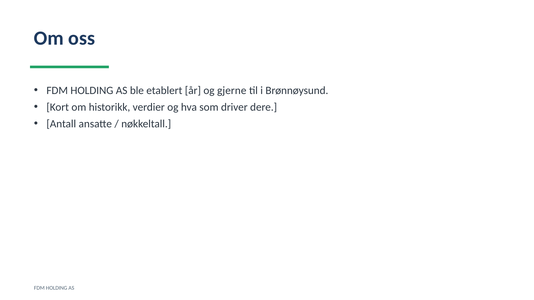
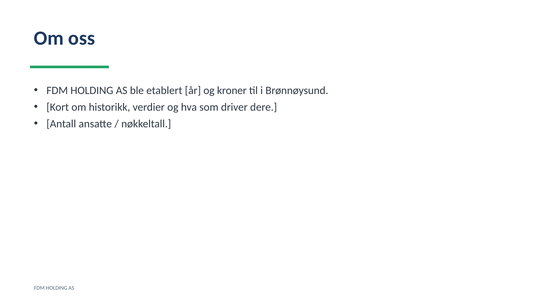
gjerne: gjerne -> kroner
